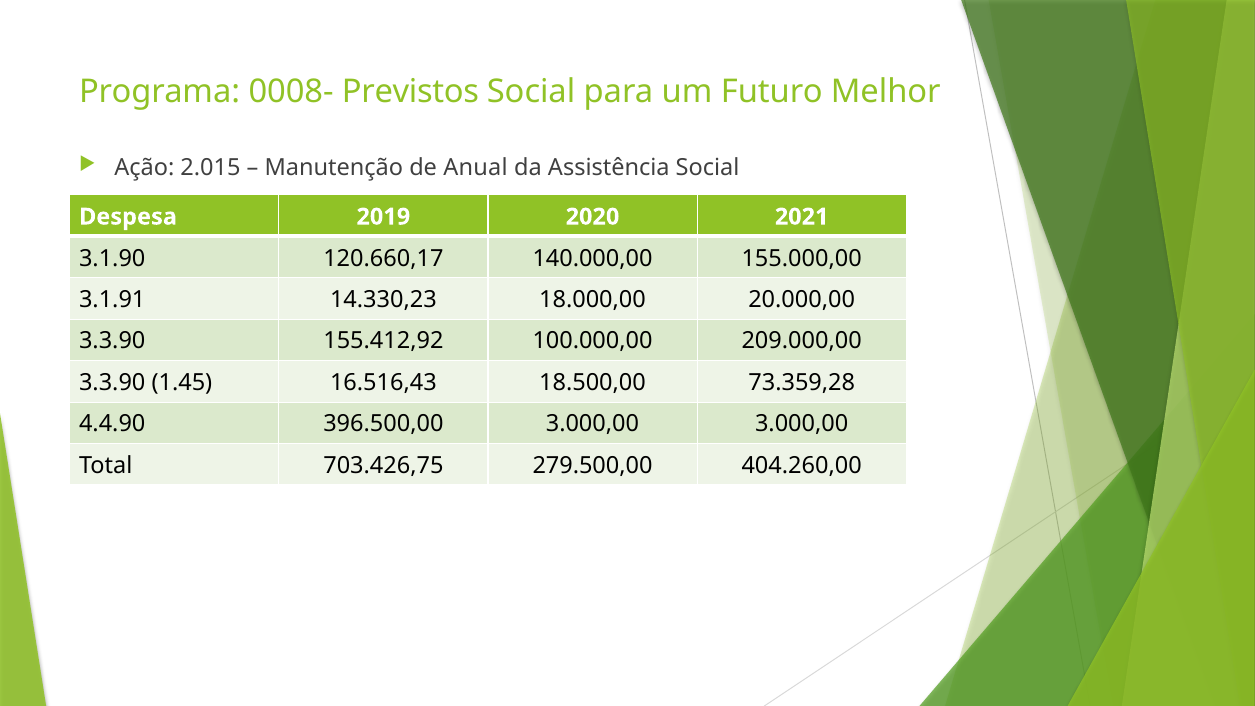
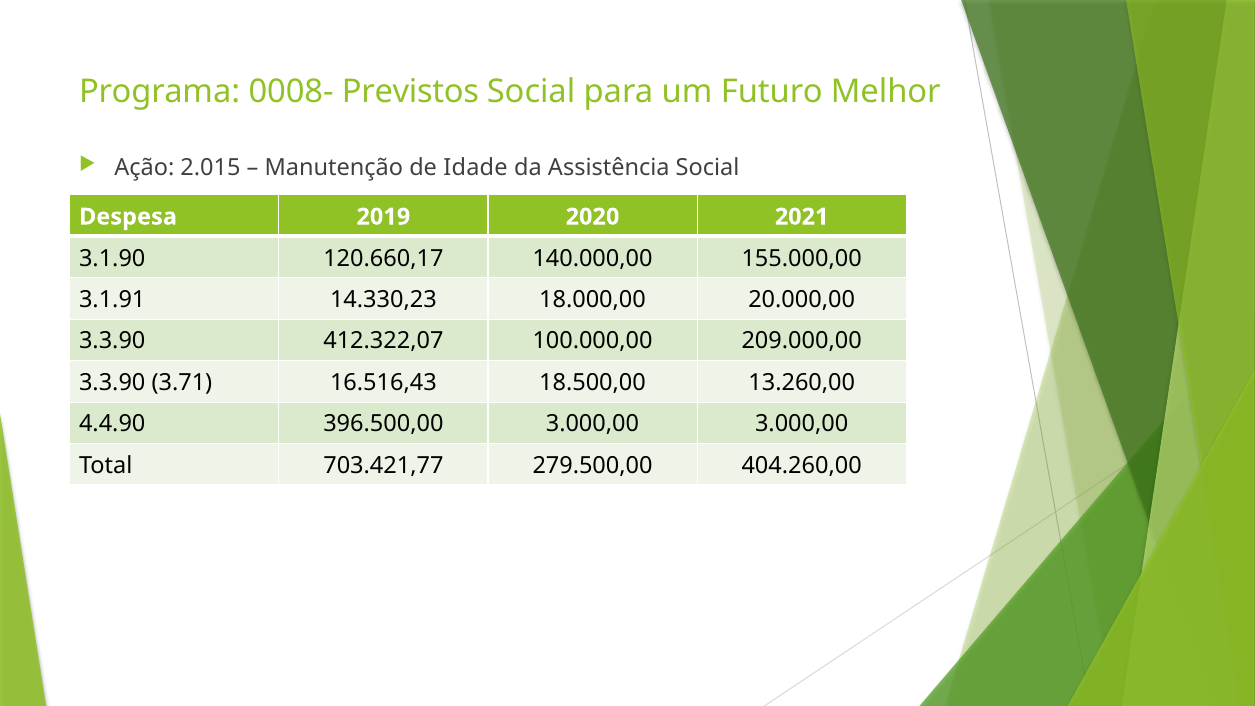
Anual: Anual -> Idade
155.412,92: 155.412,92 -> 412.322,07
1.45: 1.45 -> 3.71
73.359,28: 73.359,28 -> 13.260,00
703.426,75: 703.426,75 -> 703.421,77
